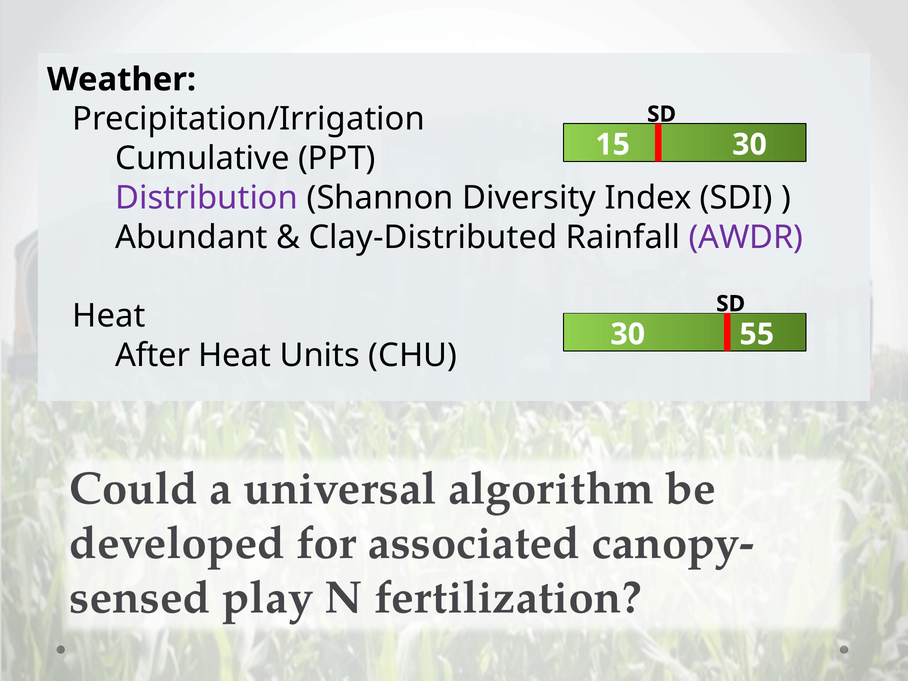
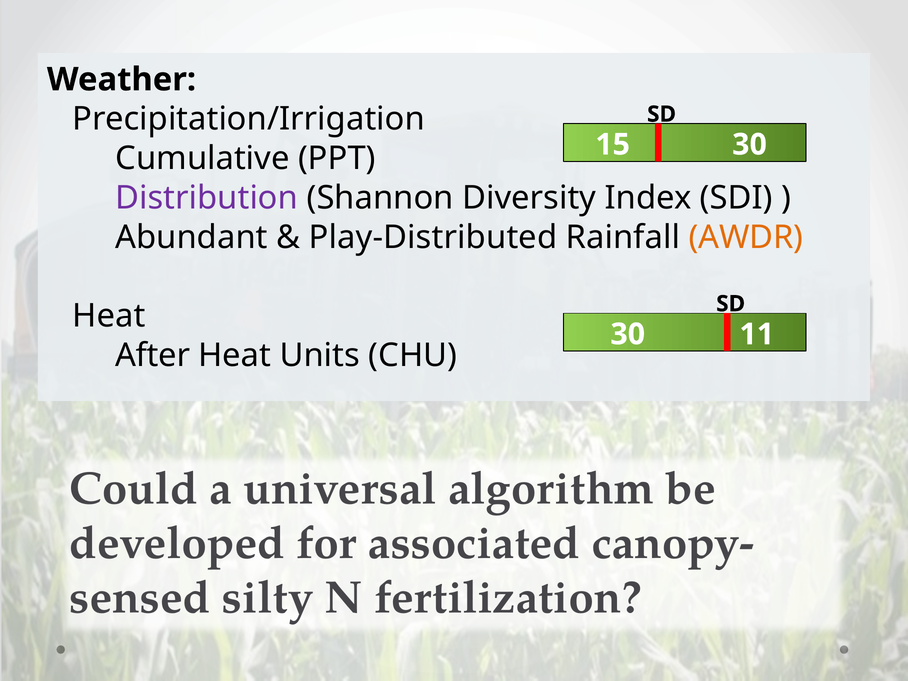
Clay-Distributed: Clay-Distributed -> Play-Distributed
AWDR colour: purple -> orange
55: 55 -> 11
play: play -> silty
